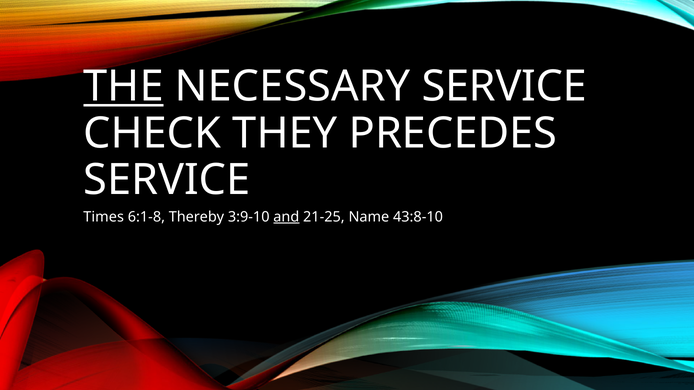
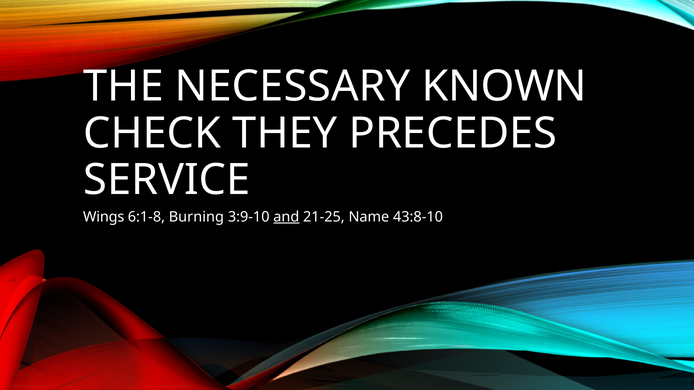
THE underline: present -> none
NECESSARY SERVICE: SERVICE -> KNOWN
Times: Times -> Wings
Thereby: Thereby -> Burning
